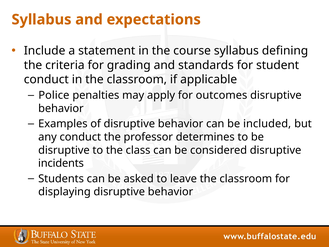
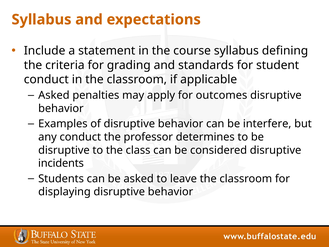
Police at (54, 95): Police -> Asked
included: included -> interfere
